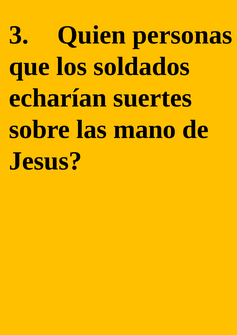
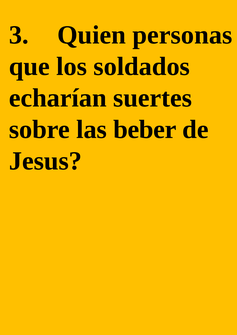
mano: mano -> beber
